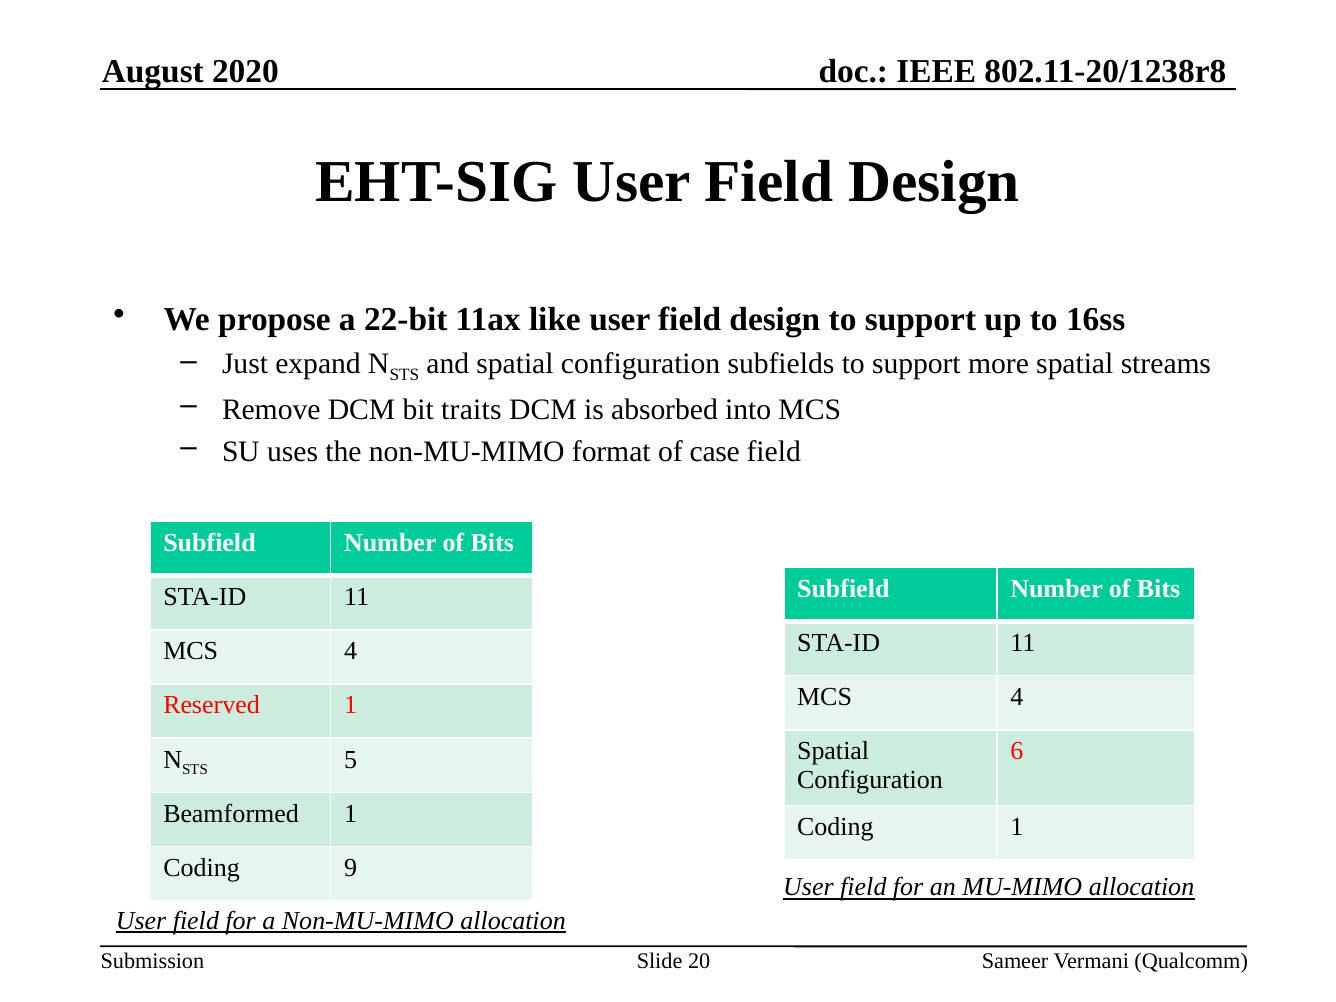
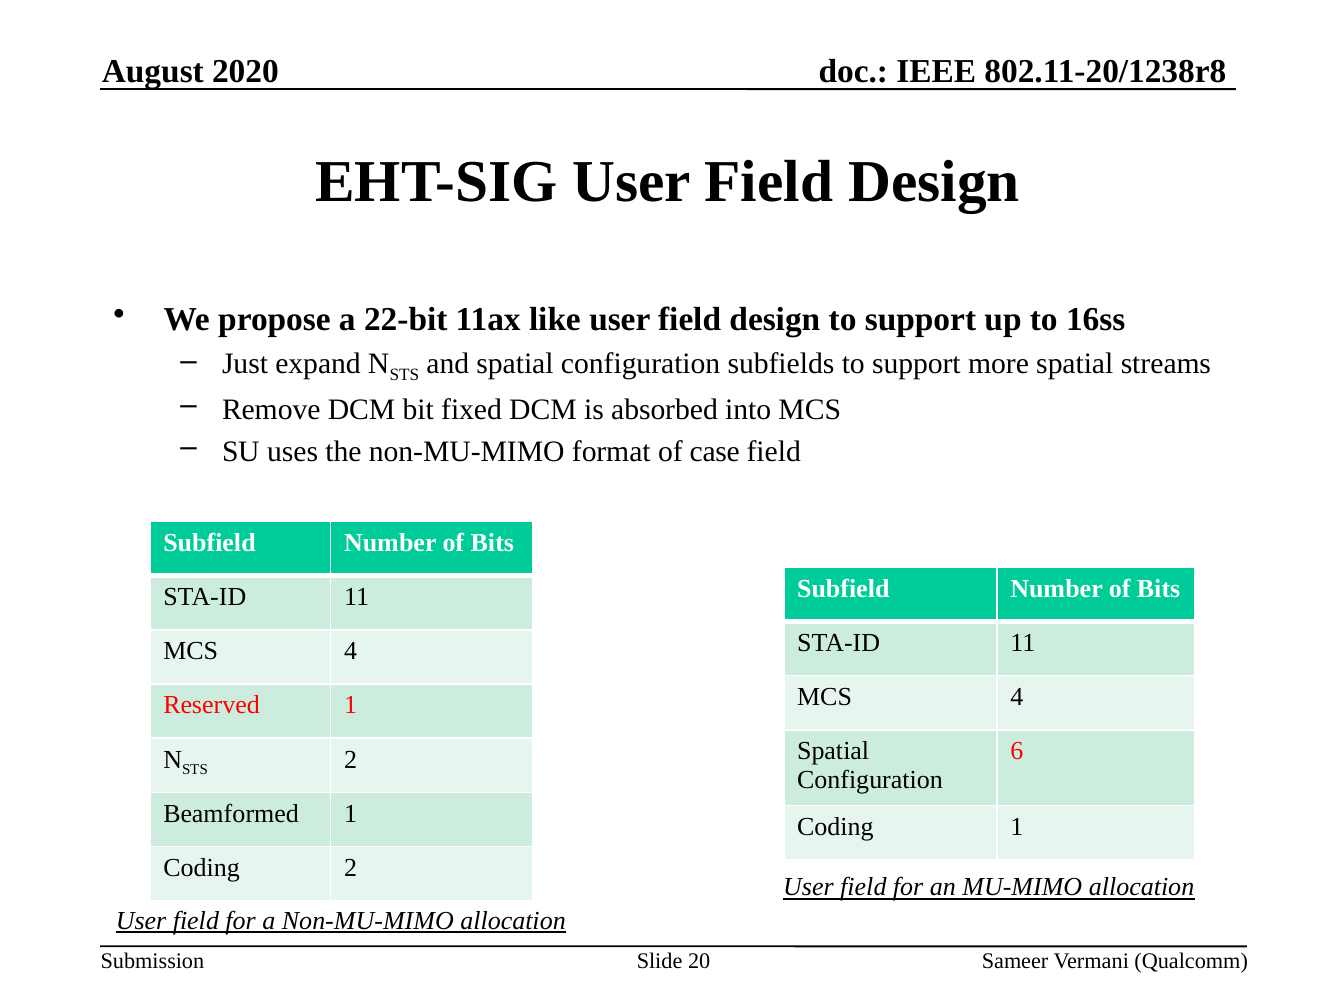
traits: traits -> fixed
5 at (351, 759): 5 -> 2
Coding 9: 9 -> 2
